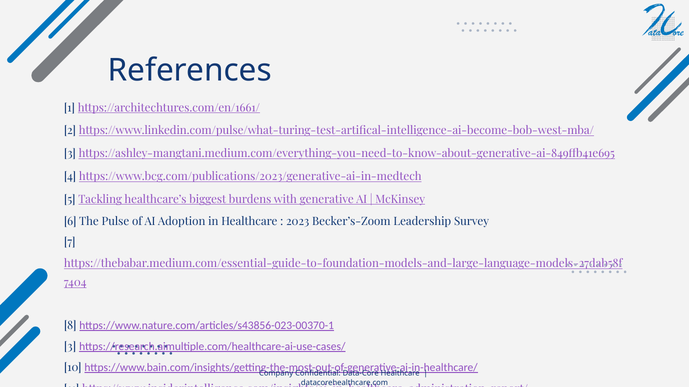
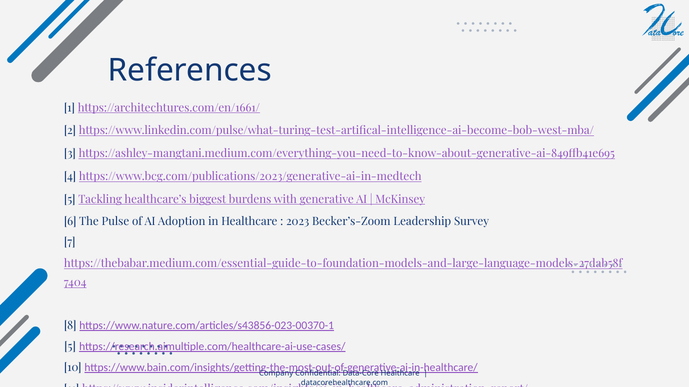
3 at (70, 347): 3 -> 5
